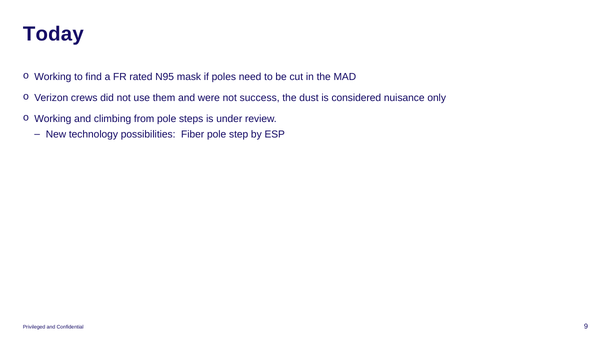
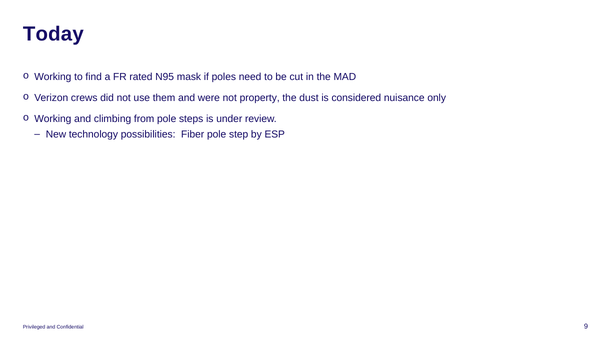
success: success -> property
